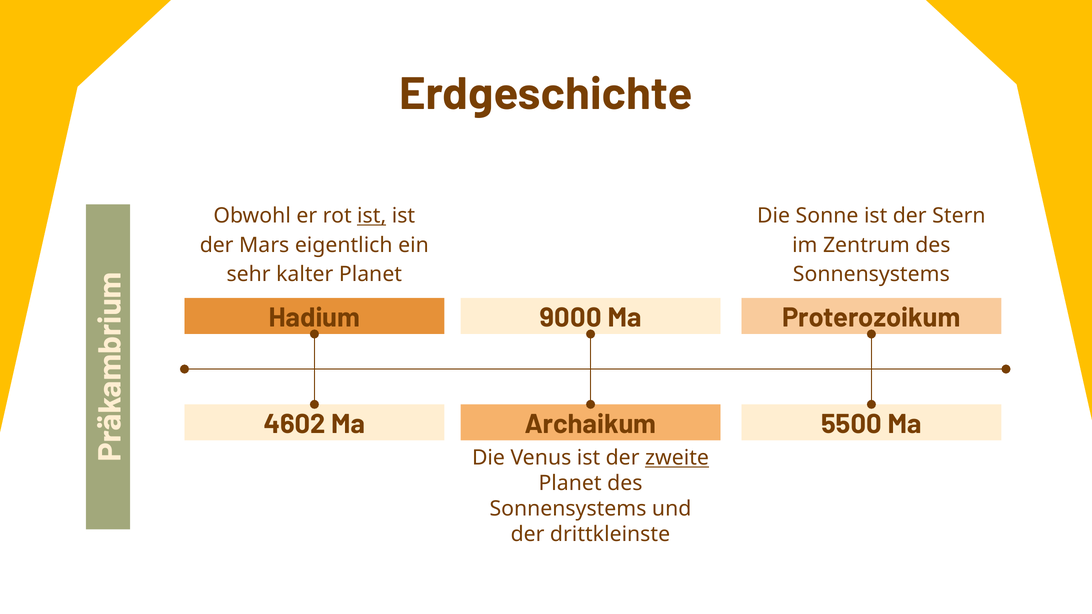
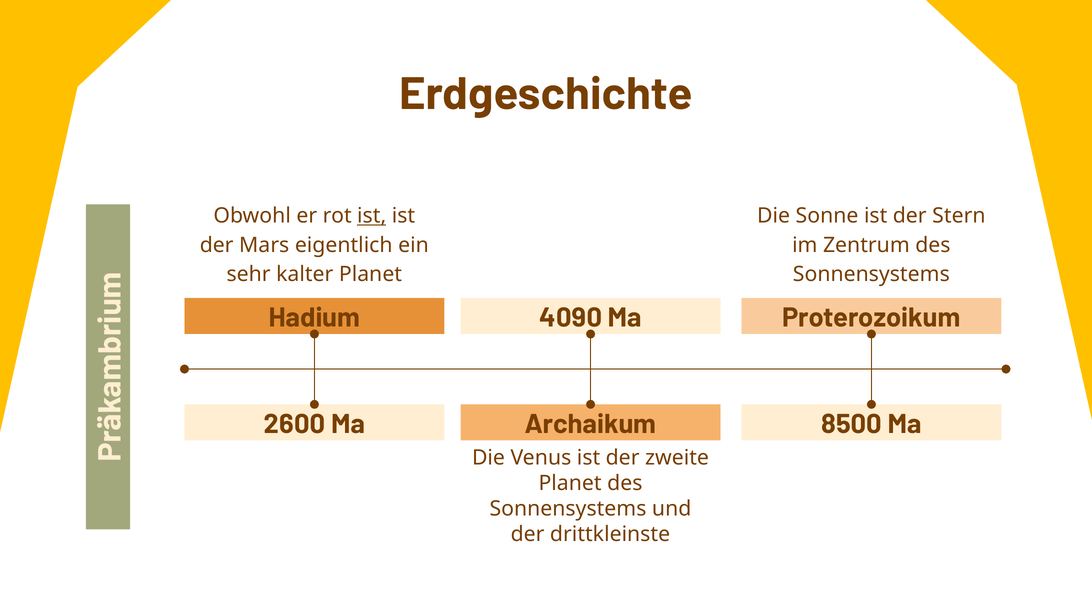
9000: 9000 -> 4090
4602: 4602 -> 2600
5500: 5500 -> 8500
zweite underline: present -> none
